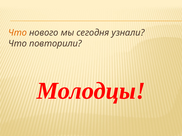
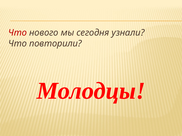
Что at (18, 33) colour: orange -> red
